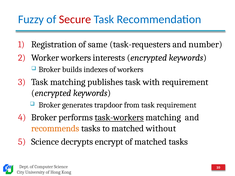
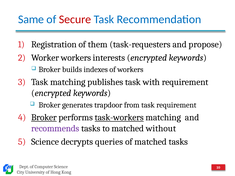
Fuzzy: Fuzzy -> Same
same: same -> them
number: number -> propose
Broker at (44, 118) underline: none -> present
recommends colour: orange -> purple
encrypt: encrypt -> queries
